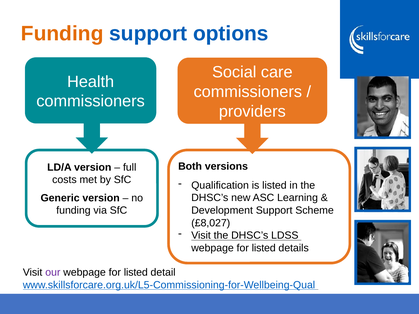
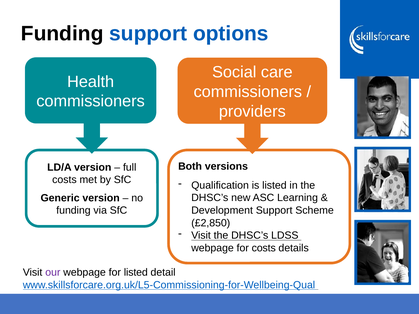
Funding at (62, 33) colour: orange -> black
£8,027: £8,027 -> £2,850
listed at (264, 248): listed -> costs
